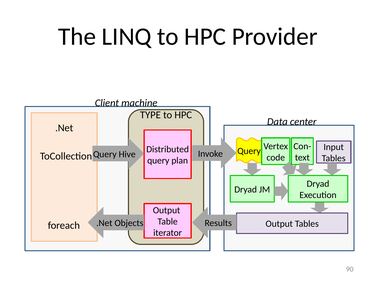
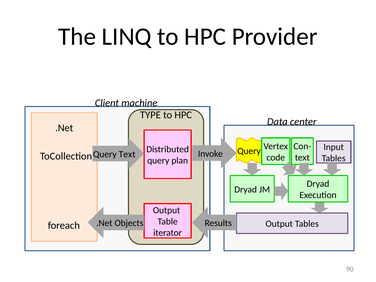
Query Hive: Hive -> Text
